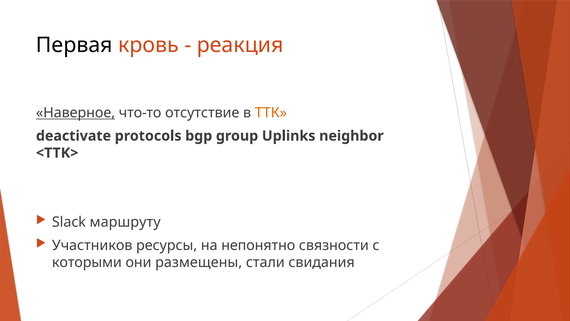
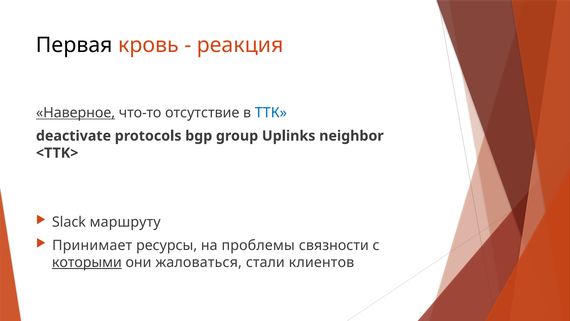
ТТК colour: orange -> blue
Участников: Участников -> Принимает
непонятно: непонятно -> проблемы
которыми underline: none -> present
размещены: размещены -> жаловаться
свидания: свидания -> клиентов
